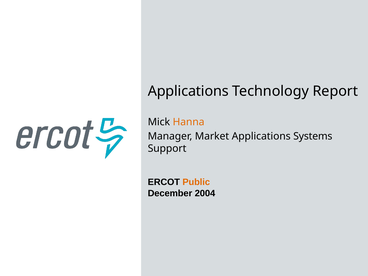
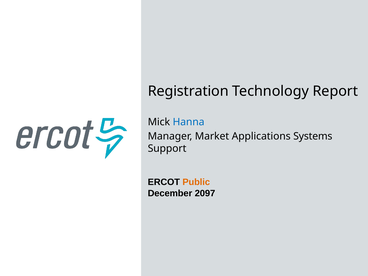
Applications at (188, 91): Applications -> Registration
Hanna colour: orange -> blue
2004: 2004 -> 2097
